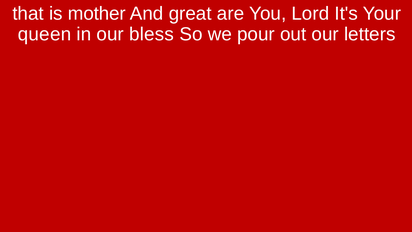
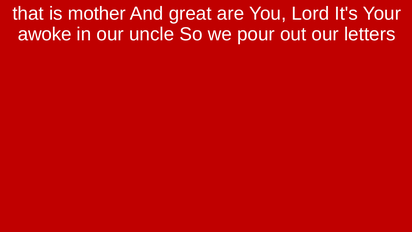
queen: queen -> awoke
bless: bless -> uncle
